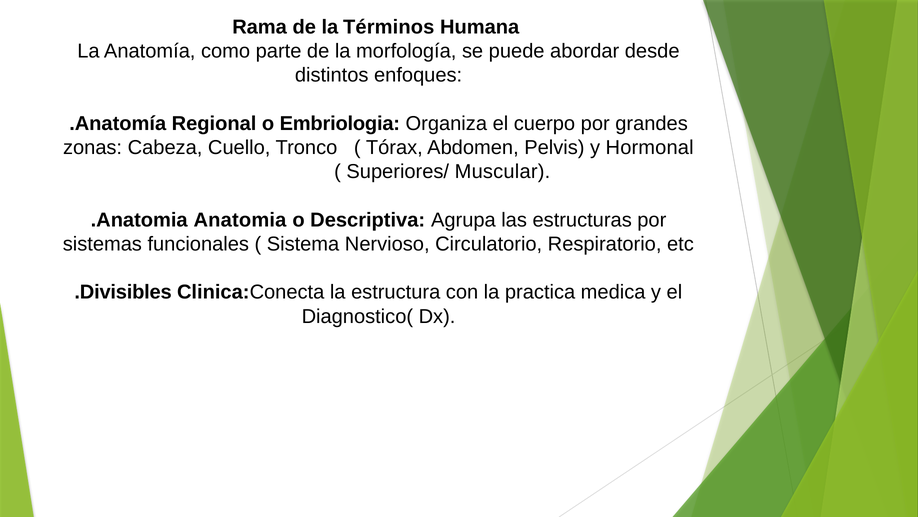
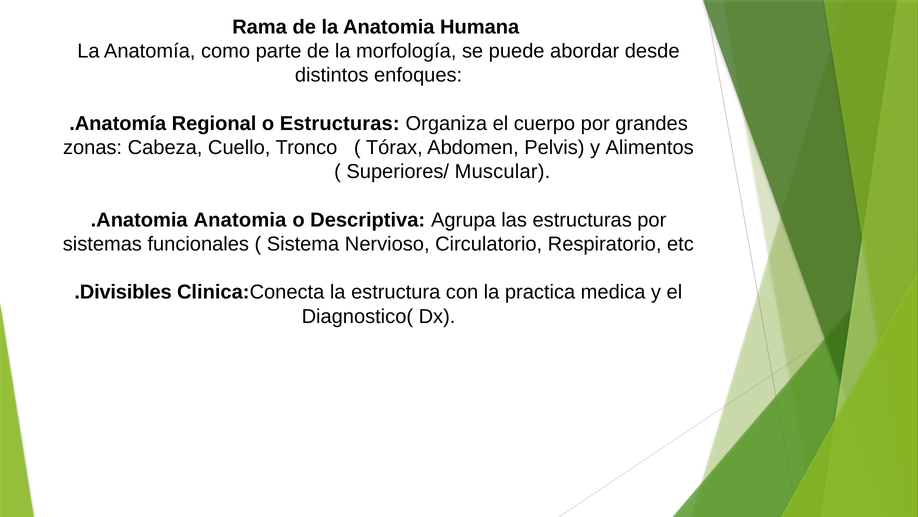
la Términos: Términos -> Anatomia
o Embriologia: Embriologia -> Estructuras
Hormonal: Hormonal -> Alimentos
